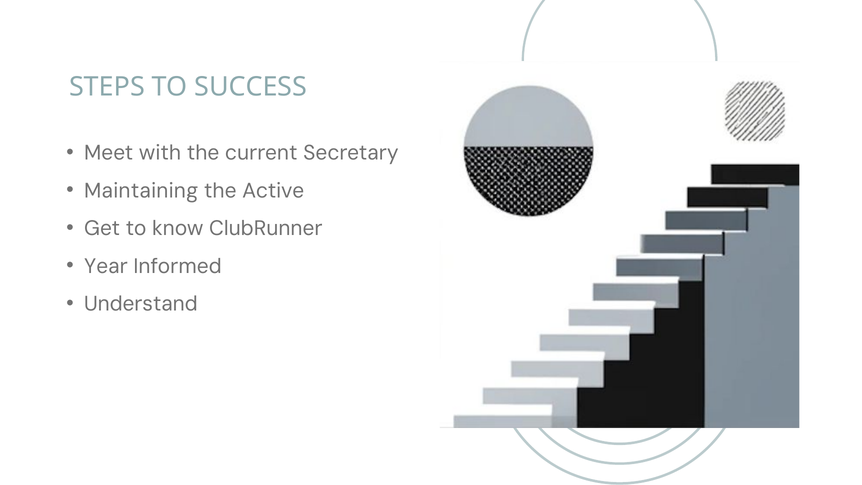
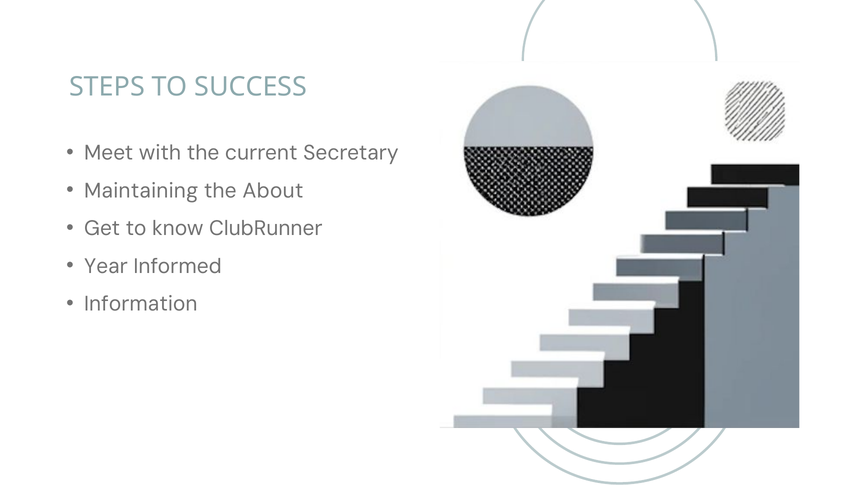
Active: Active -> About
Understand: Understand -> Information
